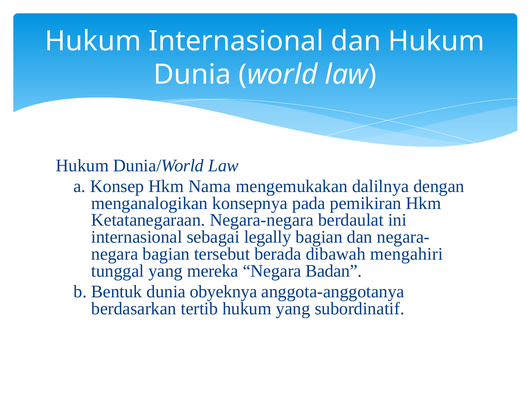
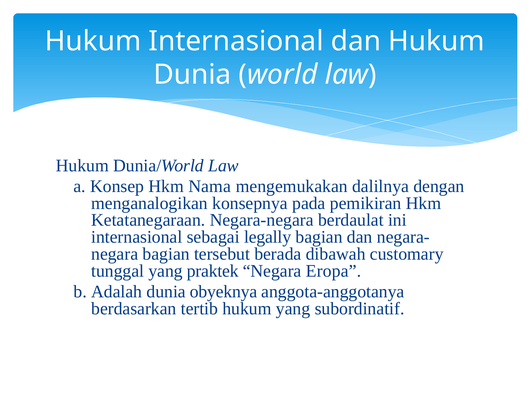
mengahiri: mengahiri -> customary
mereka: mereka -> praktek
Badan: Badan -> Eropa
Bentuk: Bentuk -> Adalah
